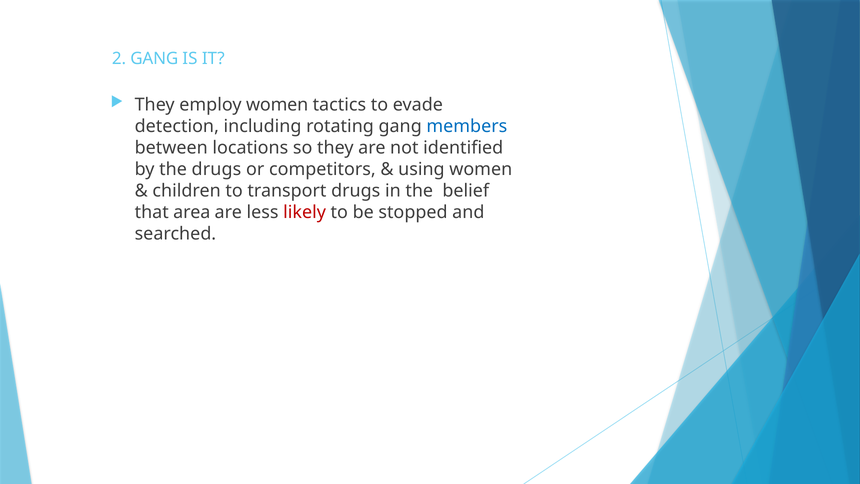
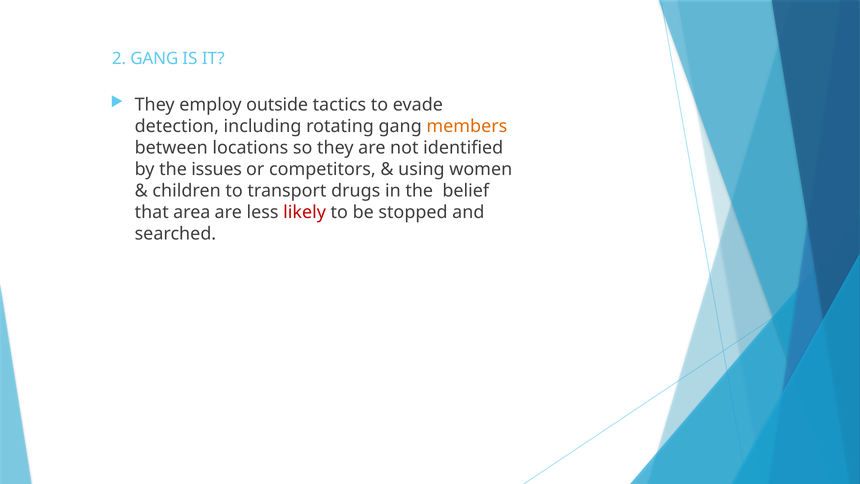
employ women: women -> outside
members colour: blue -> orange
the drugs: drugs -> issues
